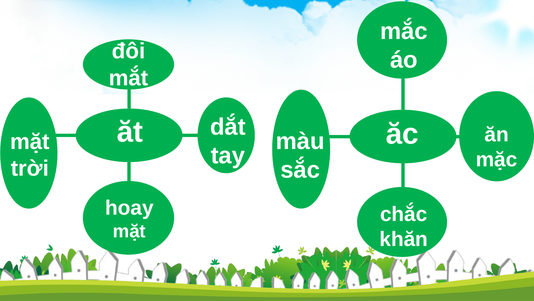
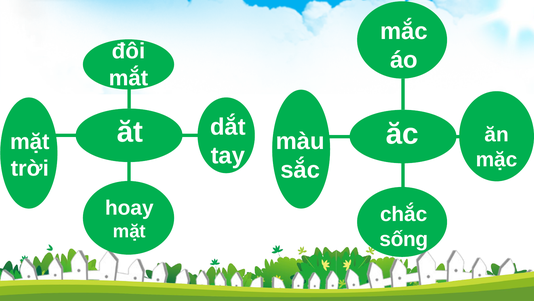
khăn: khăn -> sống
